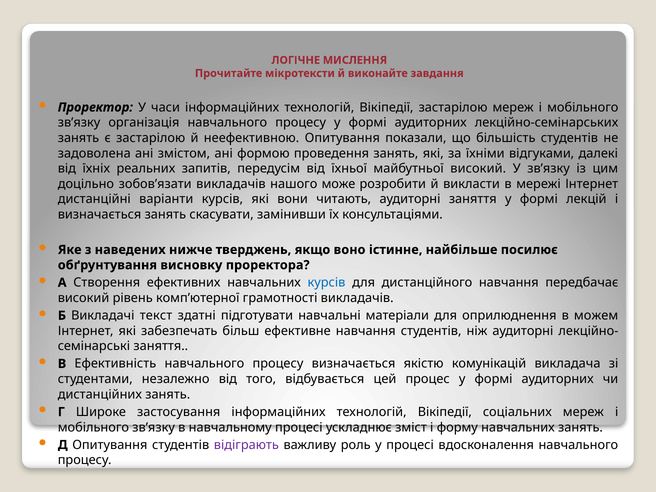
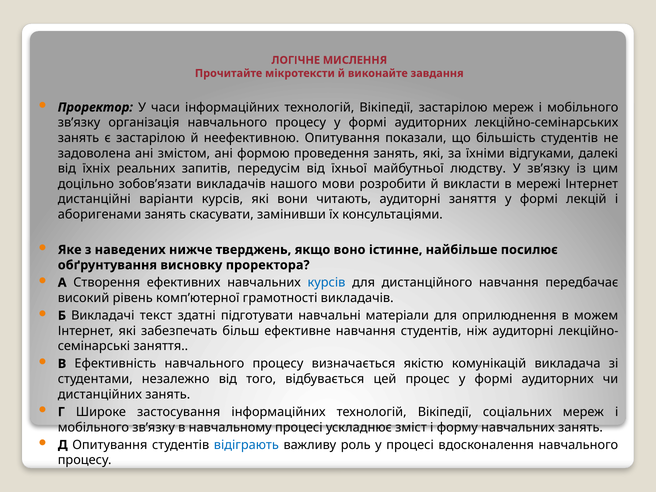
майбутньої високий: високий -> людству
може: може -> мови
визначається at (100, 215): визначається -> аборигенами
відіграють colour: purple -> blue
